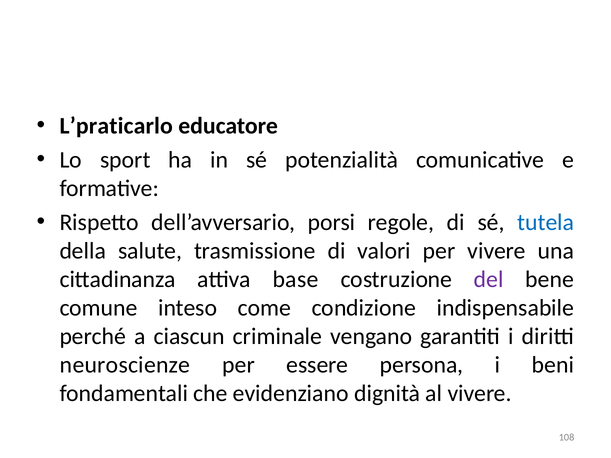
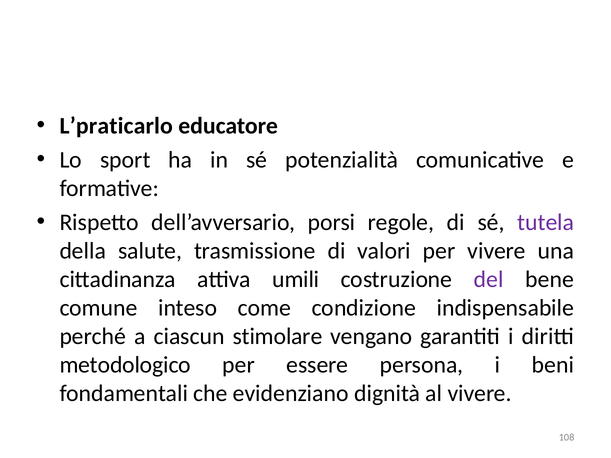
tutela colour: blue -> purple
base: base -> umili
criminale: criminale -> stimolare
neuroscienze: neuroscienze -> metodologico
